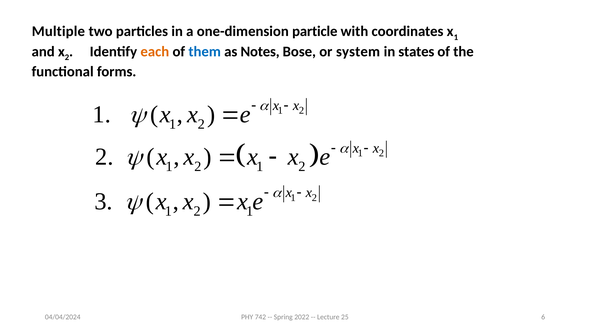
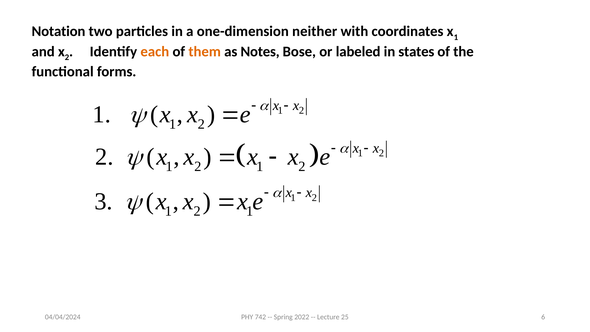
Multiple: Multiple -> Notation
particle: particle -> neither
them colour: blue -> orange
system: system -> labeled
